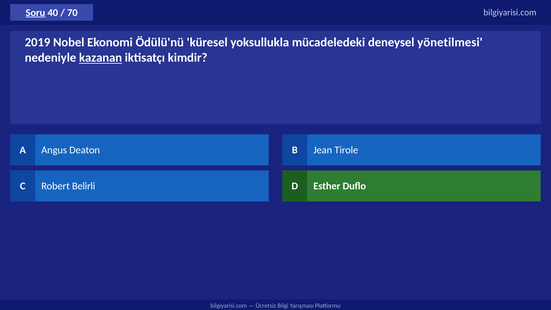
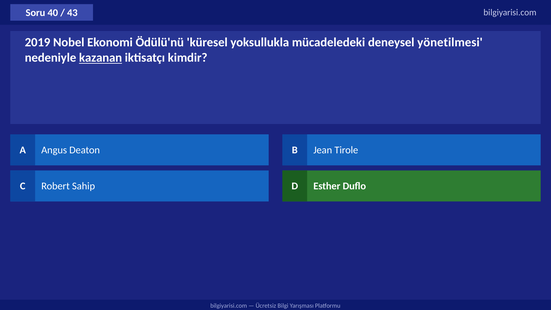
Soru underline: present -> none
70: 70 -> 43
Belirli: Belirli -> Sahip
